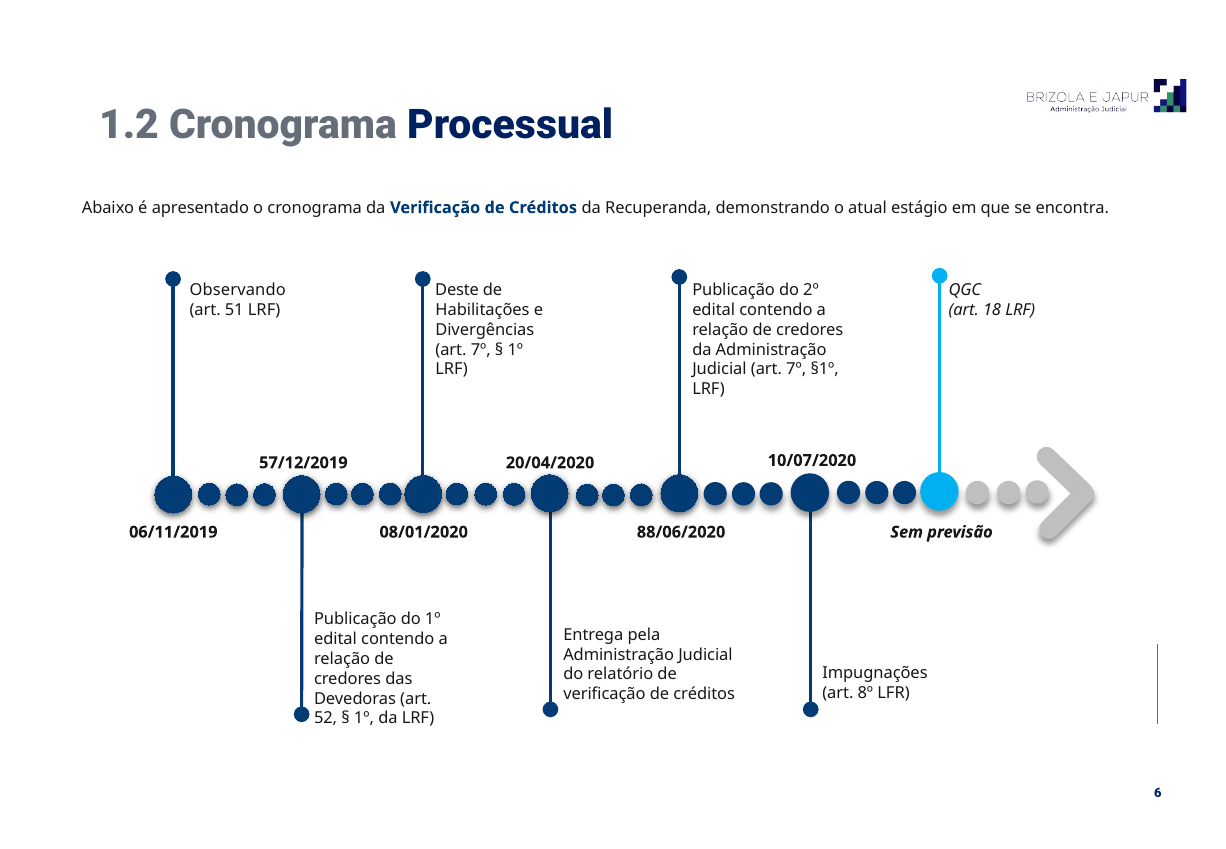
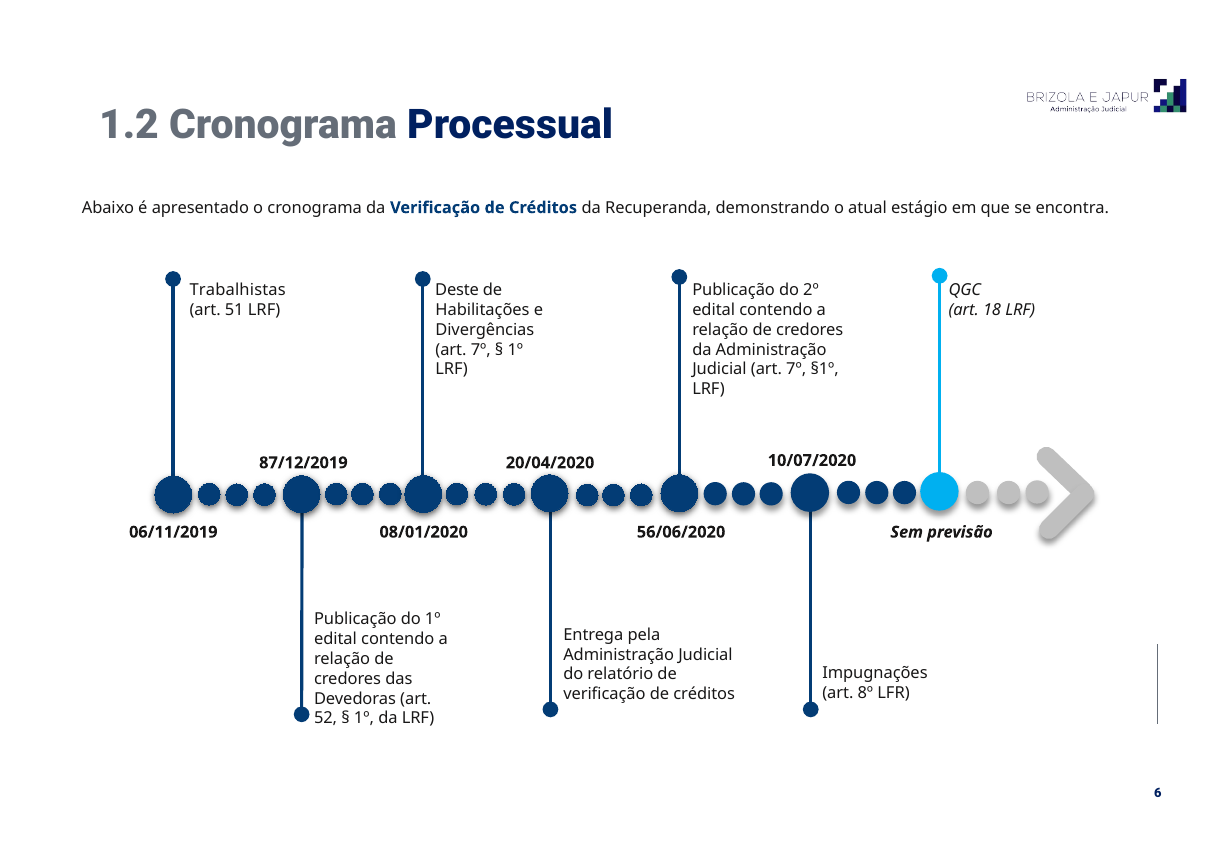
Observando: Observando -> Trabalhistas
57/12/2019: 57/12/2019 -> 87/12/2019
88/06/2020: 88/06/2020 -> 56/06/2020
